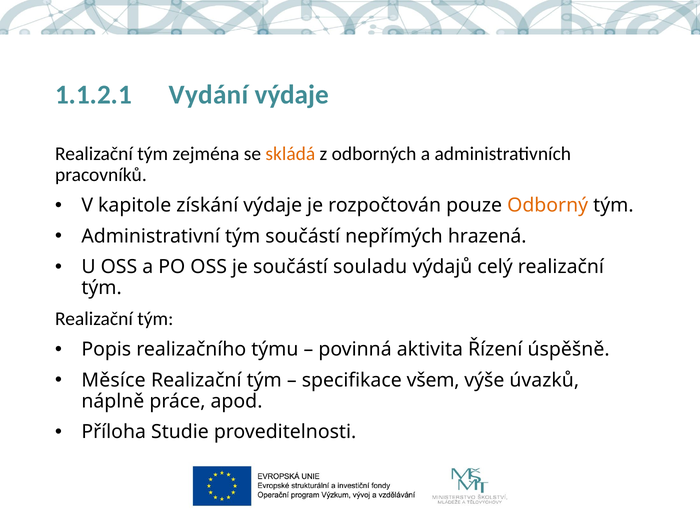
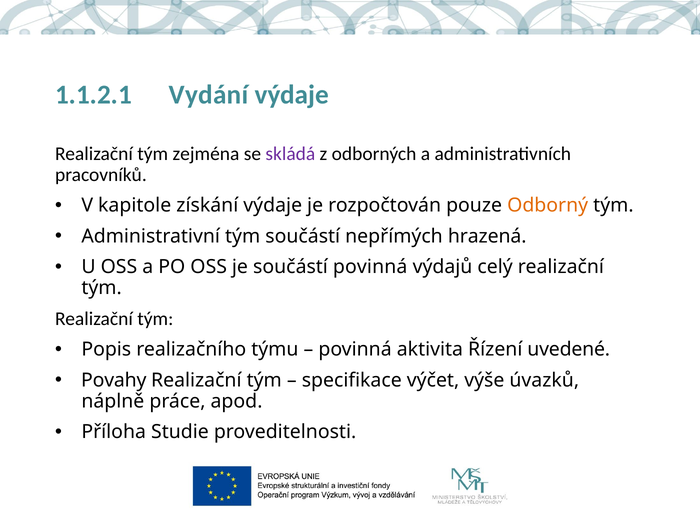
skládá colour: orange -> purple
součástí souladu: souladu -> povinná
úspěšně: úspěšně -> uvedené
Měsíce: Měsíce -> Povahy
všem: všem -> výčet
